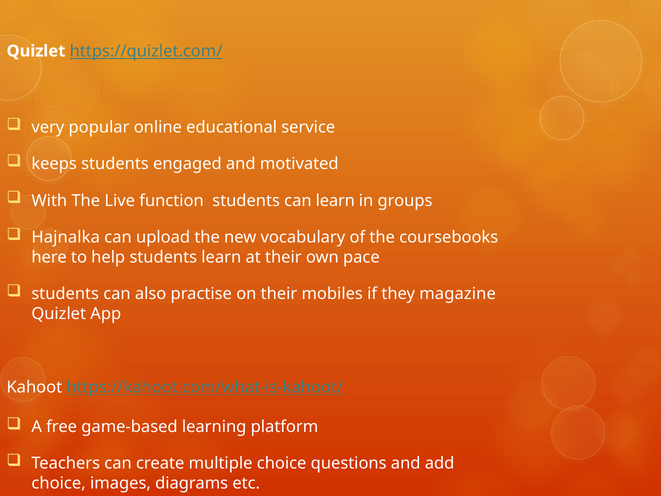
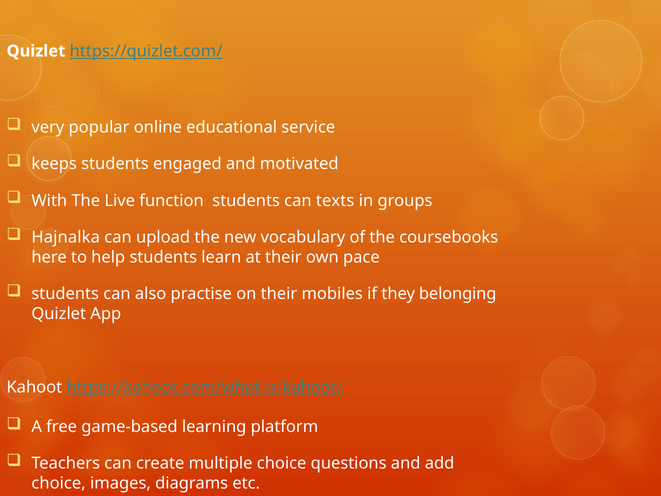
can learn: learn -> texts
magazine: magazine -> belonging
